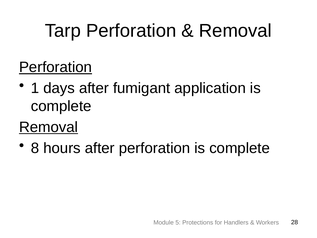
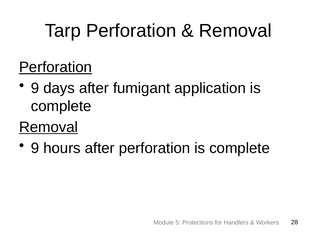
1 at (35, 88): 1 -> 9
8 at (35, 148): 8 -> 9
